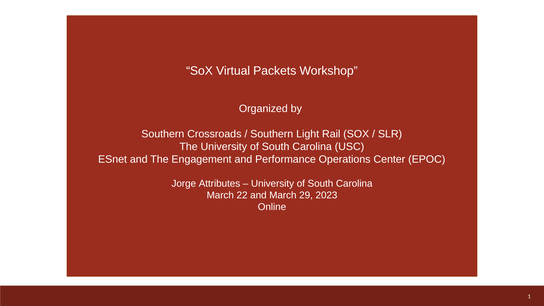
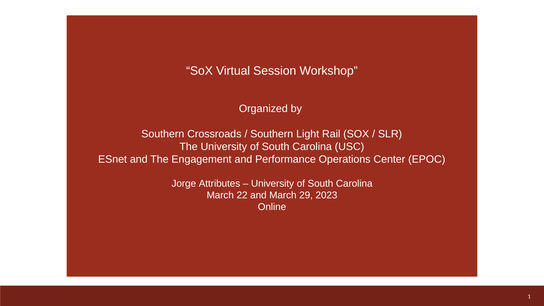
Packets: Packets -> Session
